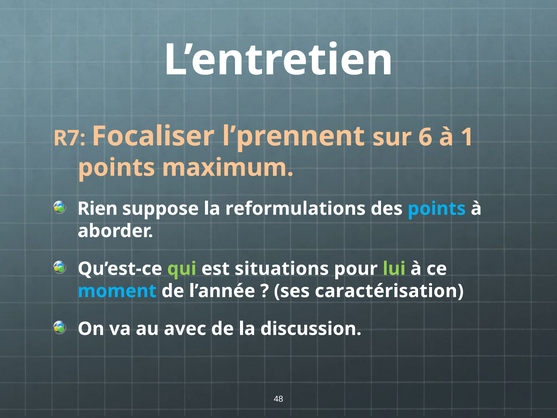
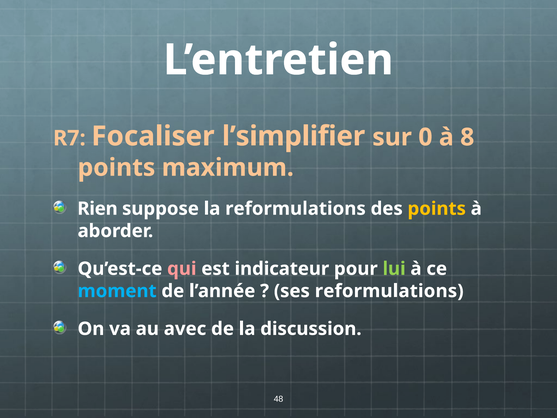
l’prennent: l’prennent -> l’simplifier
6: 6 -> 0
1: 1 -> 8
points at (437, 209) colour: light blue -> yellow
qui colour: light green -> pink
situations: situations -> indicateur
ses caractérisation: caractérisation -> reformulations
